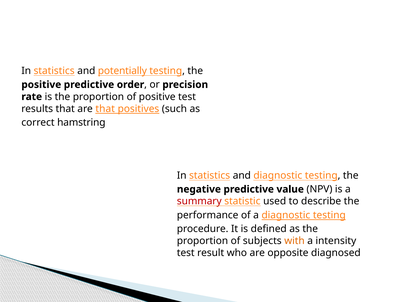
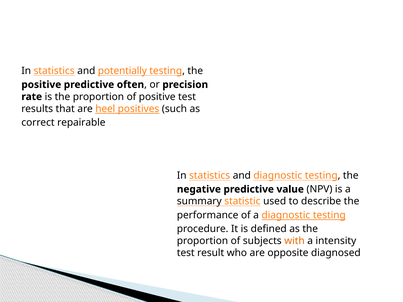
order: order -> often
are that: that -> heel
hamstring: hamstring -> repairable
summary colour: red -> black
